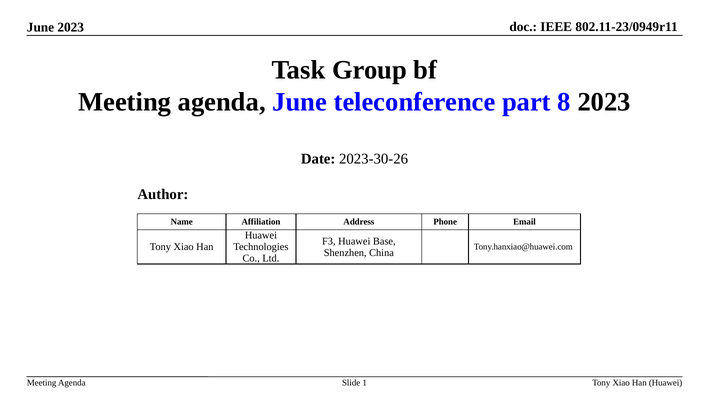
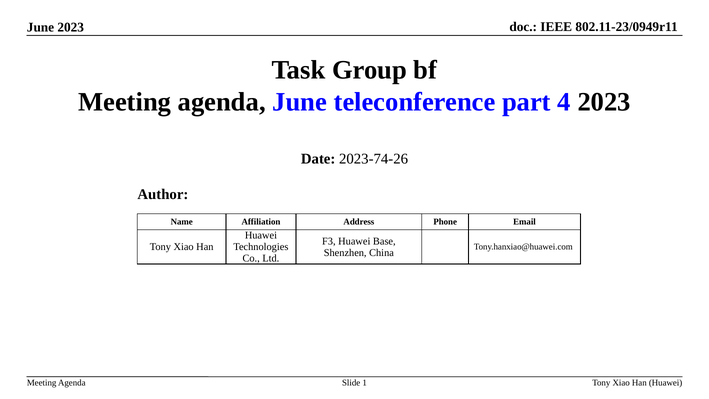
8: 8 -> 4
2023-30-26: 2023-30-26 -> 2023-74-26
